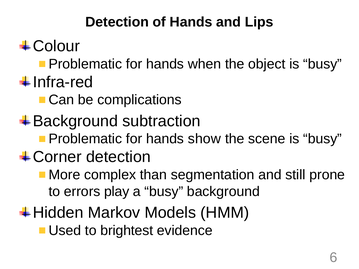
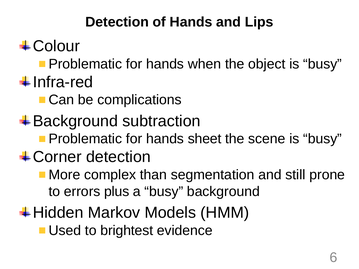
show: show -> sheet
play: play -> plus
